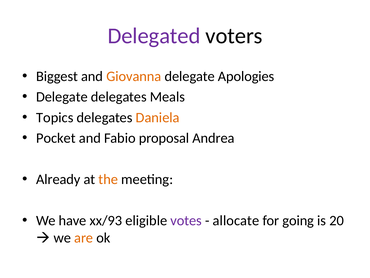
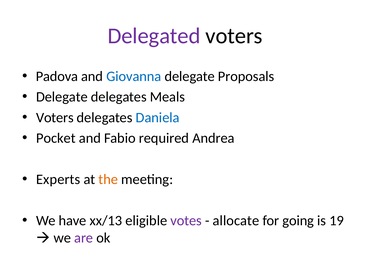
Biggest: Biggest -> Padova
Giovanna colour: orange -> blue
Apologies: Apologies -> Proposals
Topics at (55, 117): Topics -> Voters
Daniela colour: orange -> blue
proposal: proposal -> required
Already: Already -> Experts
xx/93: xx/93 -> xx/13
20: 20 -> 19
are colour: orange -> purple
